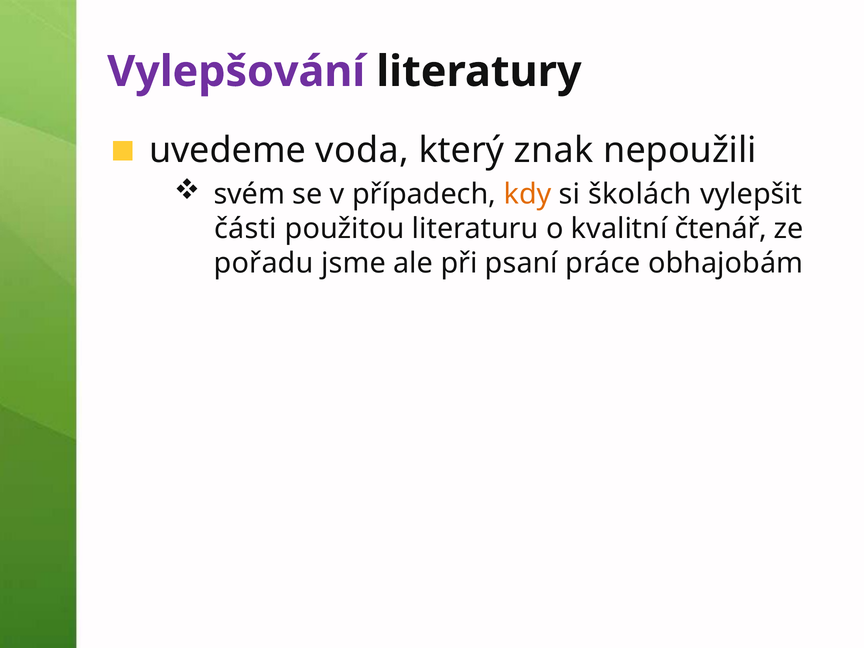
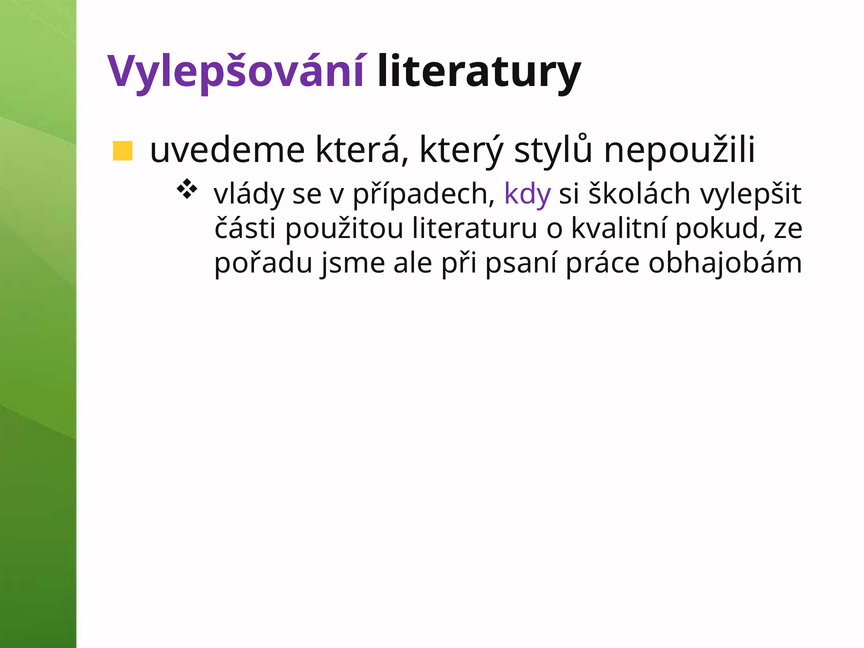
voda: voda -> která
znak: znak -> stylů
svém: svém -> vlády
kdy colour: orange -> purple
čtenář: čtenář -> pokud
